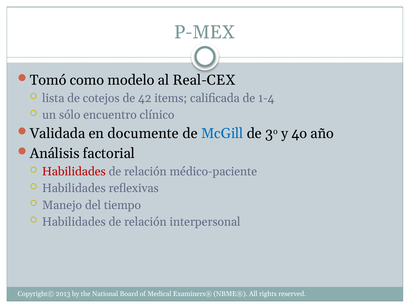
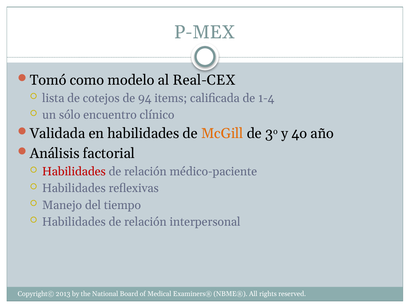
42: 42 -> 94
en documente: documente -> habilidades
McGill colour: blue -> orange
